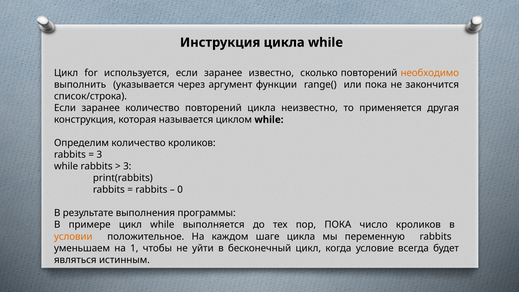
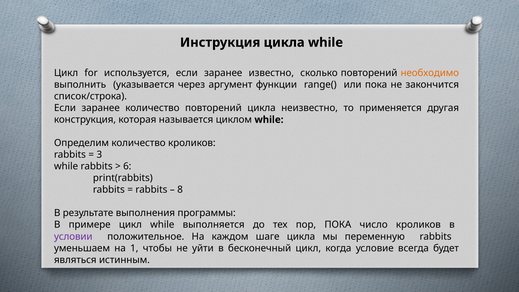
3 at (127, 166): 3 -> 6
0: 0 -> 8
условии colour: orange -> purple
